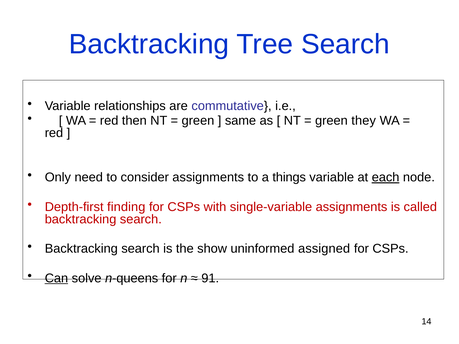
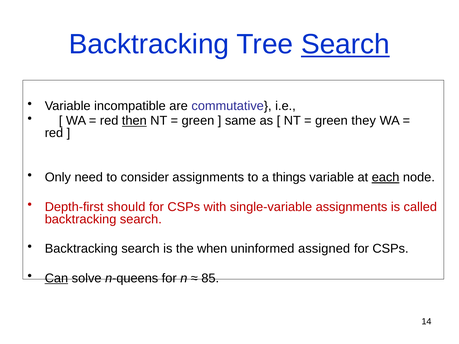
Search at (345, 44) underline: none -> present
relationships: relationships -> incompatible
then underline: none -> present
finding: finding -> should
show: show -> when
91: 91 -> 85
